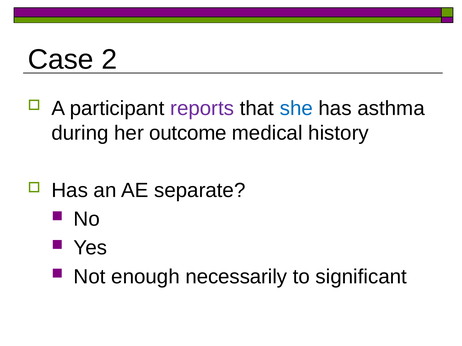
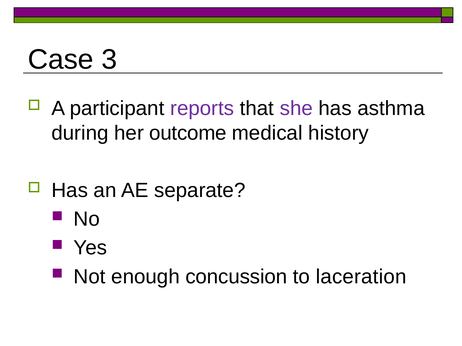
2: 2 -> 3
she colour: blue -> purple
necessarily: necessarily -> concussion
significant: significant -> laceration
